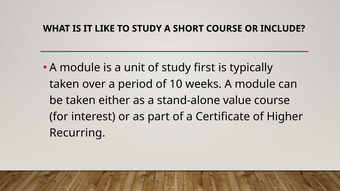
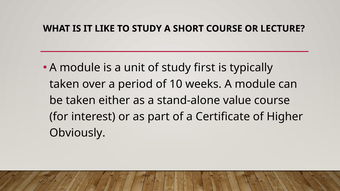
INCLUDE: INCLUDE -> LECTURE
Recurring: Recurring -> Obviously
